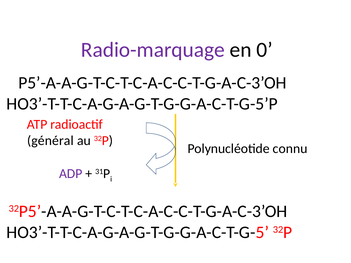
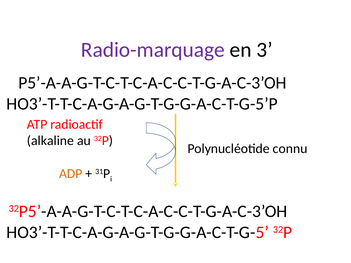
0: 0 -> 3
général: général -> alkaline
ADP colour: purple -> orange
